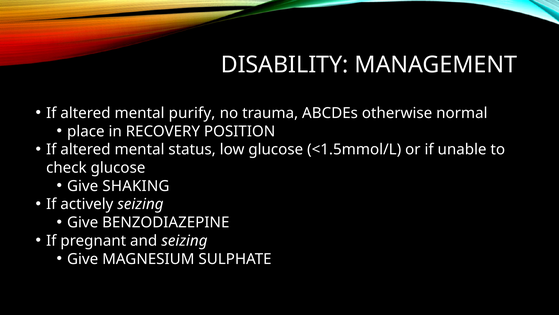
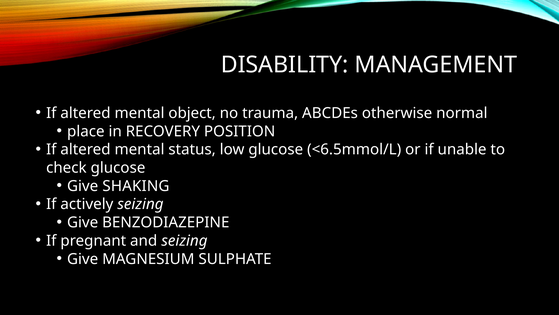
purify: purify -> object
<1.5mmol/L: <1.5mmol/L -> <6.5mmol/L
